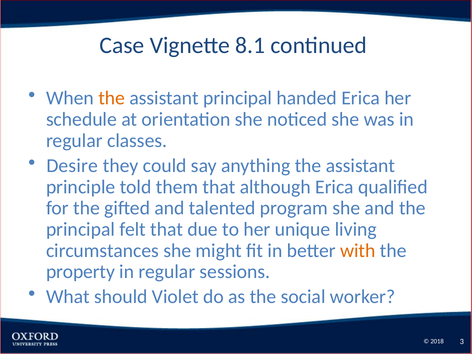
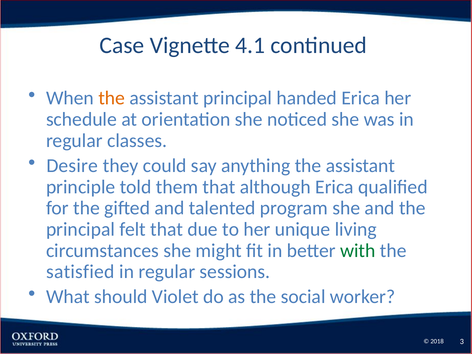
8.1: 8.1 -> 4.1
with colour: orange -> green
property: property -> satisfied
